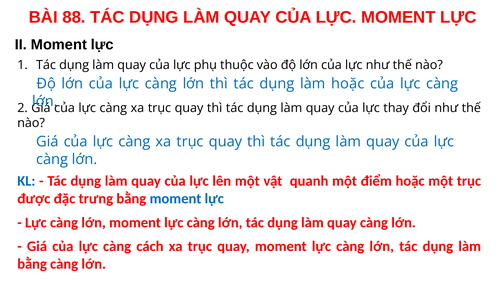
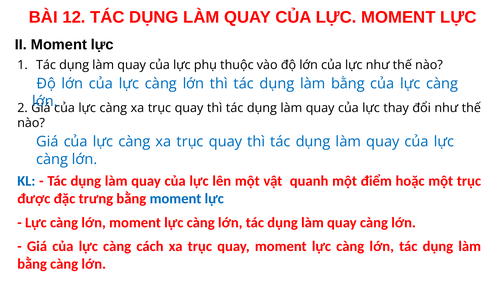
88: 88 -> 12
hoặc at (348, 84): hoặc -> bằng
